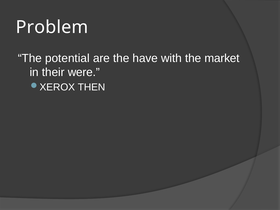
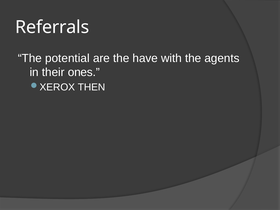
Problem: Problem -> Referrals
market: market -> agents
were: were -> ones
